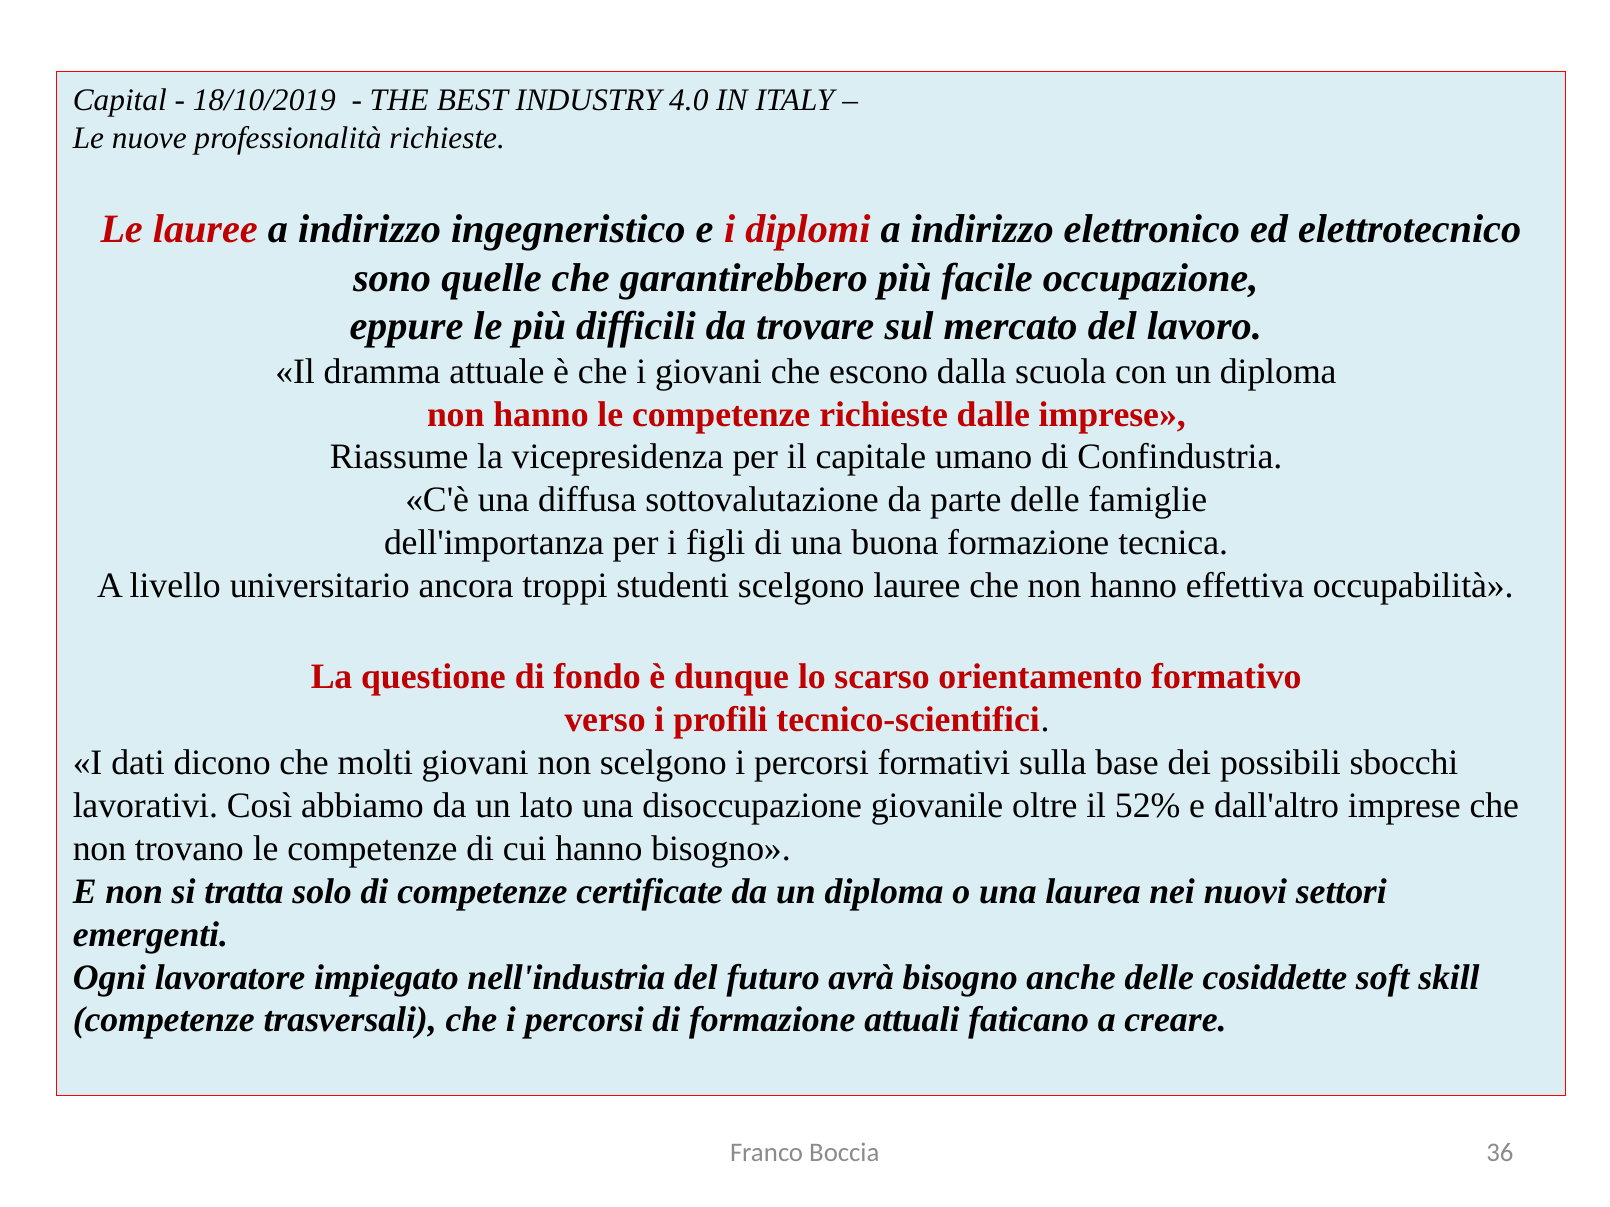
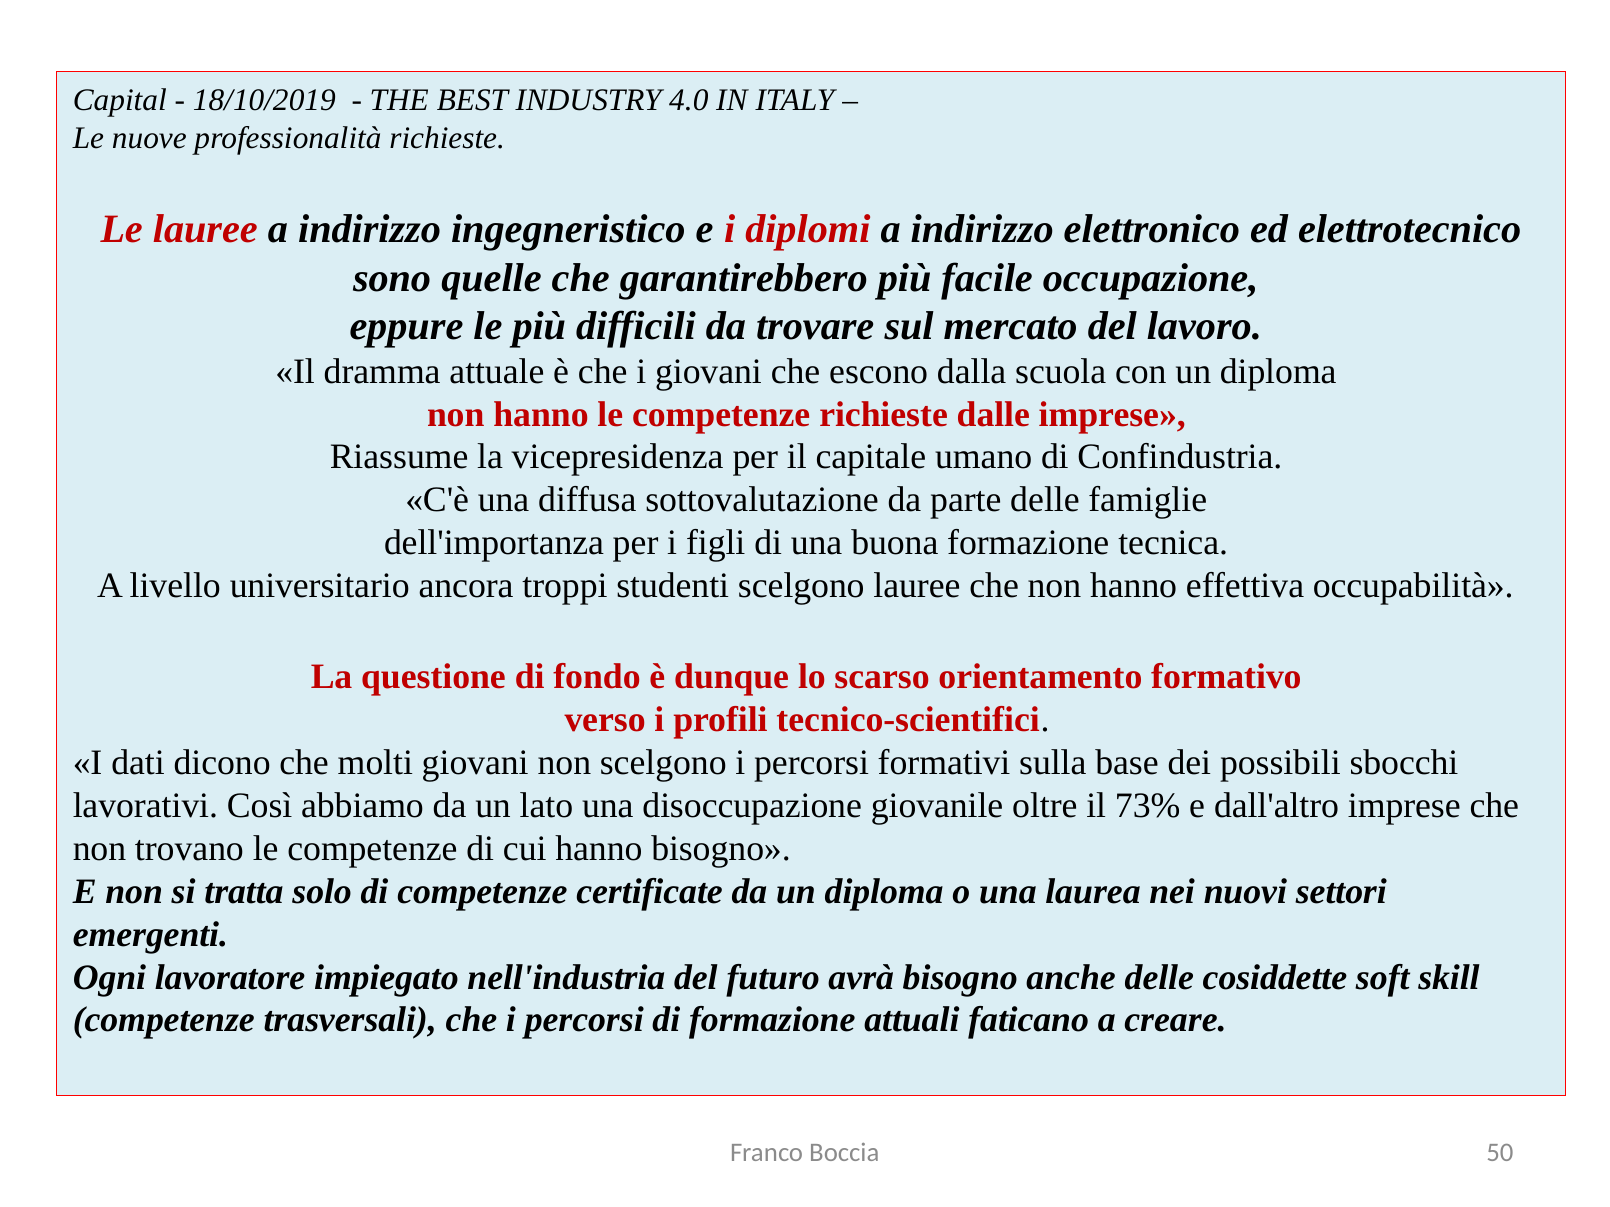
52%: 52% -> 73%
36: 36 -> 50
